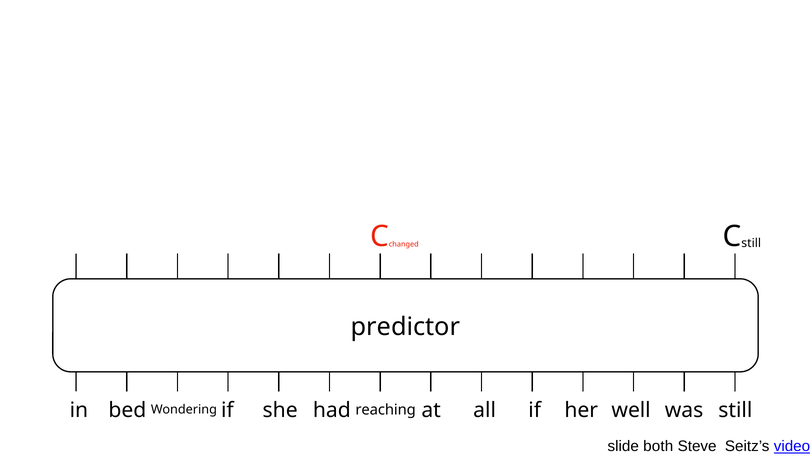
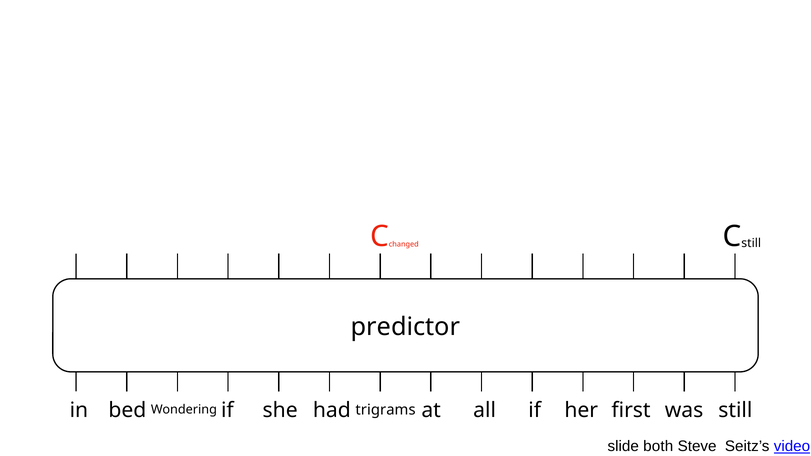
well: well -> first
reaching: reaching -> trigrams
